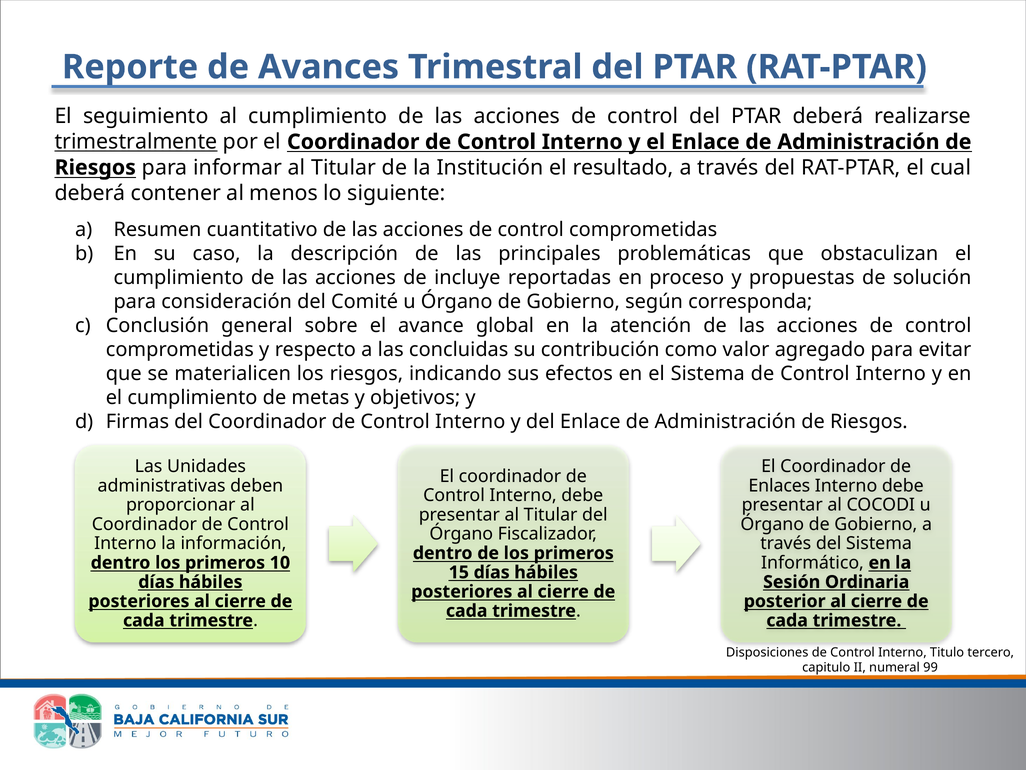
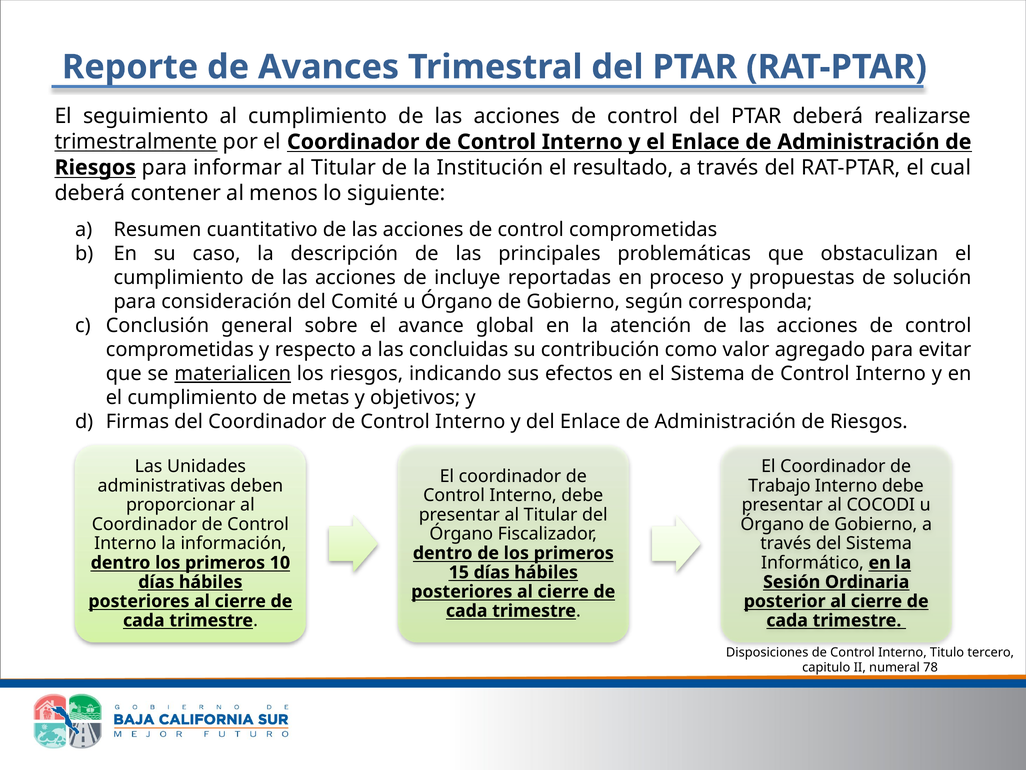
materialicen underline: none -> present
Enlaces: Enlaces -> Trabajo
99: 99 -> 78
